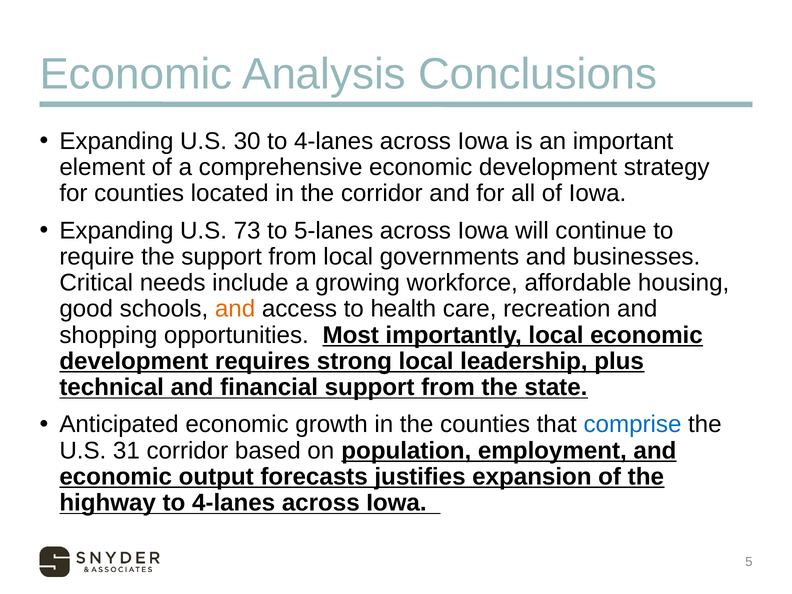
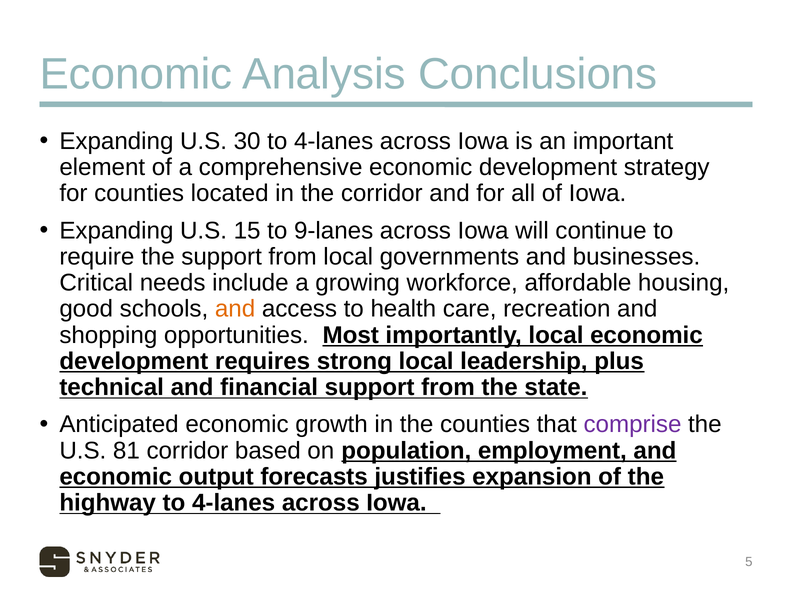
73: 73 -> 15
5-lanes: 5-lanes -> 9-lanes
comprise colour: blue -> purple
31: 31 -> 81
